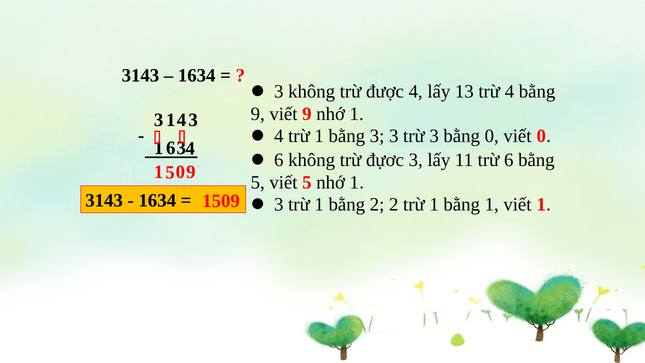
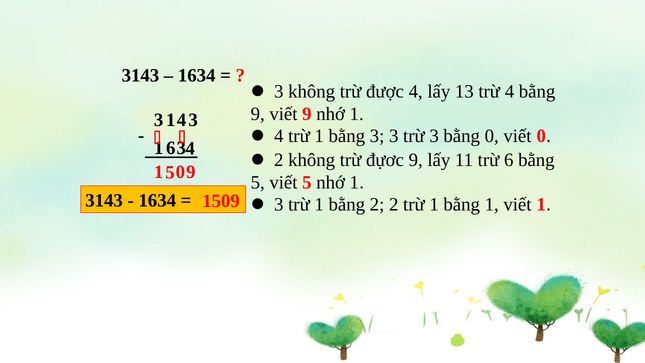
6 at (279, 160): 6 -> 2
đựơc 3: 3 -> 9
